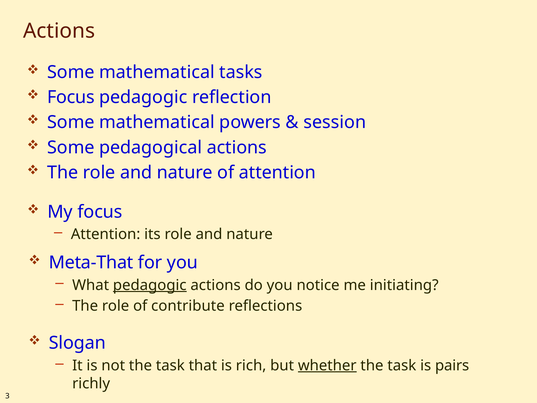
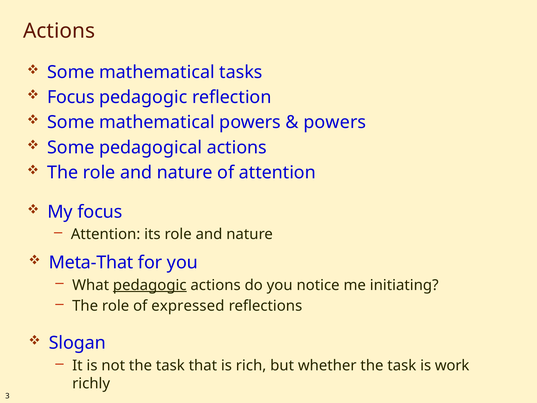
session at (335, 122): session -> powers
contribute: contribute -> expressed
whether underline: present -> none
pairs: pairs -> work
